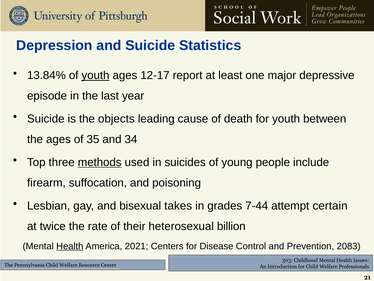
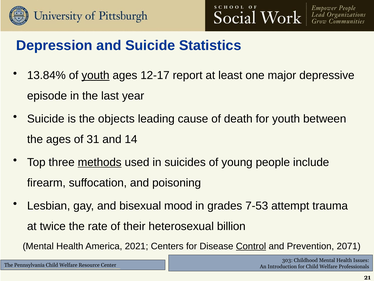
35: 35 -> 31
34: 34 -> 14
takes: takes -> mood
7-44: 7-44 -> 7-53
certain: certain -> trauma
Health at (70, 246) underline: present -> none
Control underline: none -> present
2083: 2083 -> 2071
